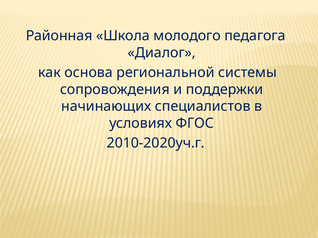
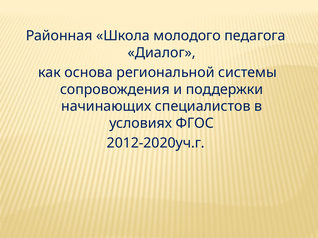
2010-2020уч.г: 2010-2020уч.г -> 2012-2020уч.г
